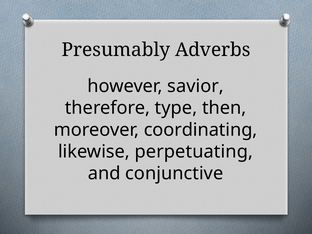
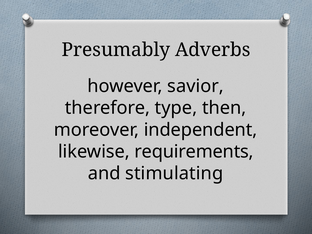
coordinating: coordinating -> independent
perpetuating: perpetuating -> requirements
conjunctive: conjunctive -> stimulating
